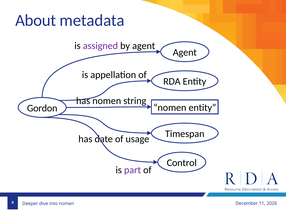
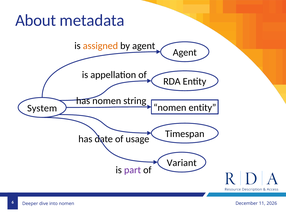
assigned colour: purple -> orange
Gordon: Gordon -> System
Control: Control -> Variant
